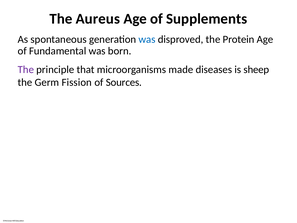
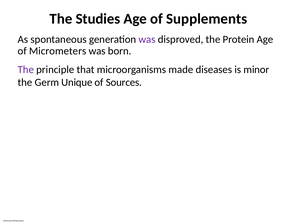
Aureus: Aureus -> Studies
was at (147, 39) colour: blue -> purple
Fundamental: Fundamental -> Micrometers
sheep: sheep -> minor
Fission: Fission -> Unique
